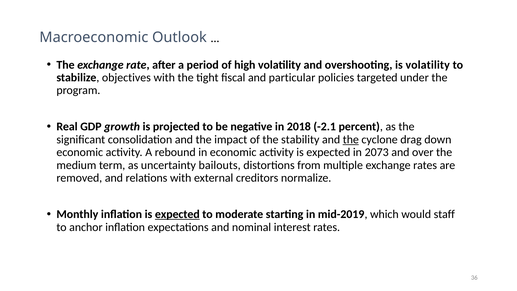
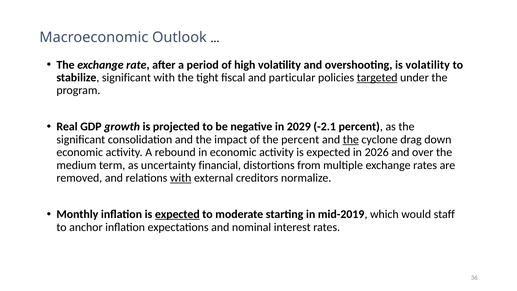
stabilize objectives: objectives -> significant
targeted underline: none -> present
2018: 2018 -> 2029
the stability: stability -> percent
2073: 2073 -> 2026
bailouts: bailouts -> financial
with at (181, 178) underline: none -> present
